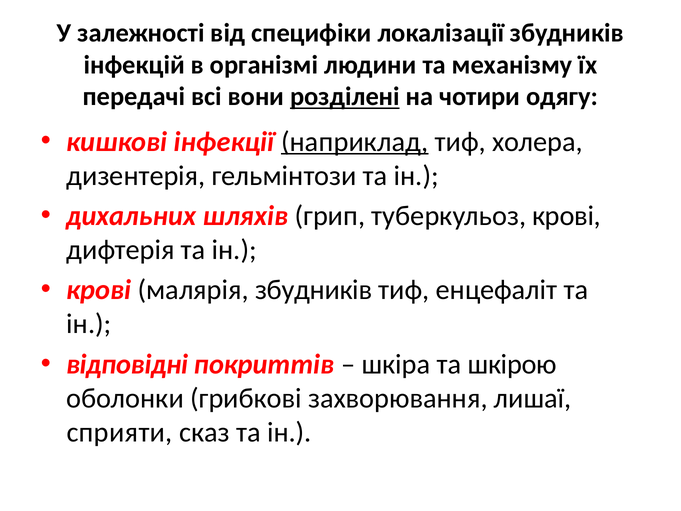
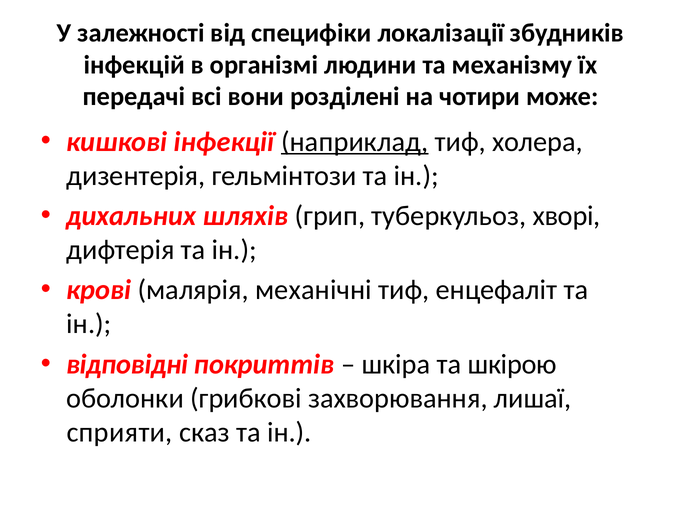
розділені underline: present -> none
одягу: одягу -> може
туберкульоз крові: крові -> хворі
малярія збудників: збудників -> механічні
